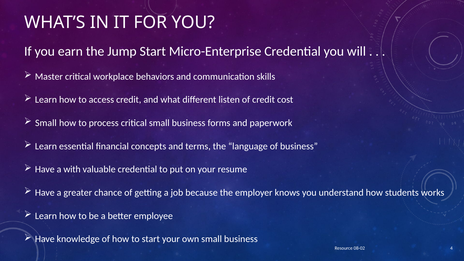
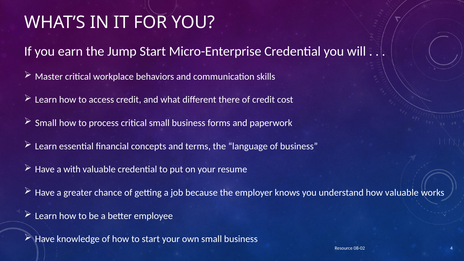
listen: listen -> there
how students: students -> valuable
